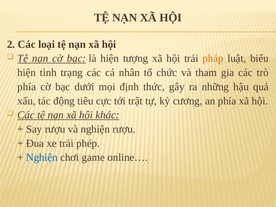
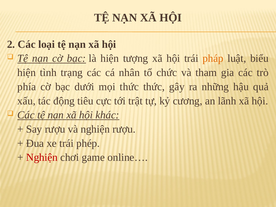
mọi định: định -> thức
an phía: phía -> lãnh
Nghiện at (42, 157) colour: blue -> red
